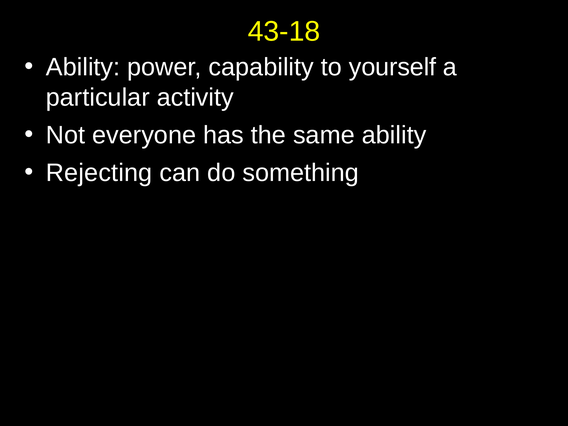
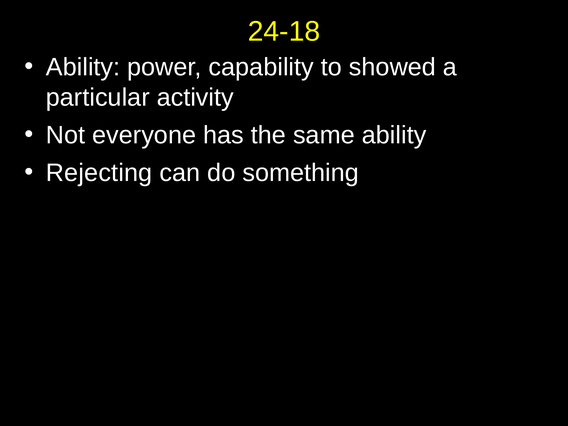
43-18: 43-18 -> 24-18
yourself: yourself -> showed
